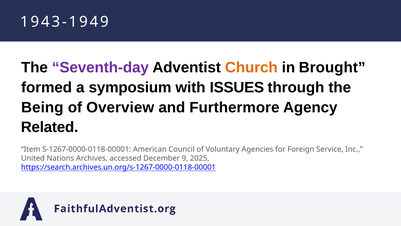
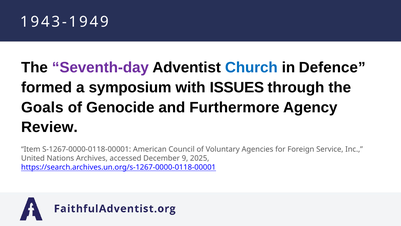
Church colour: orange -> blue
Brought: Brought -> Defence
Being: Being -> Goals
Overview: Overview -> Genocide
Related: Related -> Review
